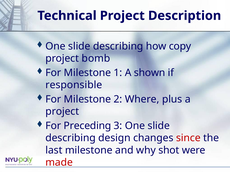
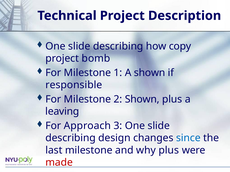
2 Where: Where -> Shown
project at (62, 112): project -> leaving
Preceding: Preceding -> Approach
since colour: red -> blue
why shot: shot -> plus
